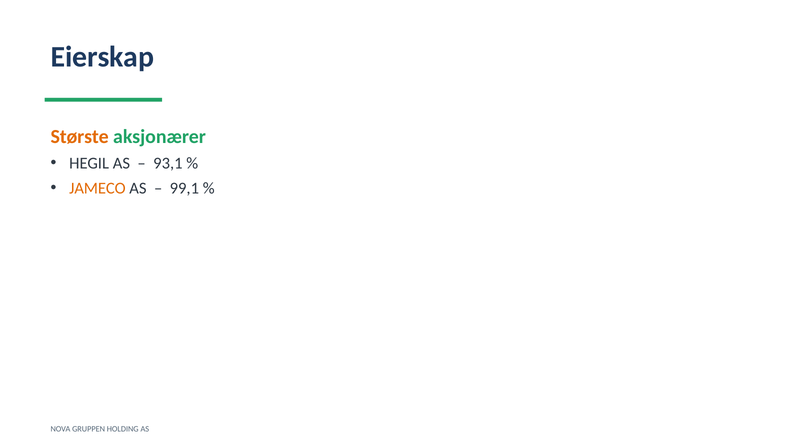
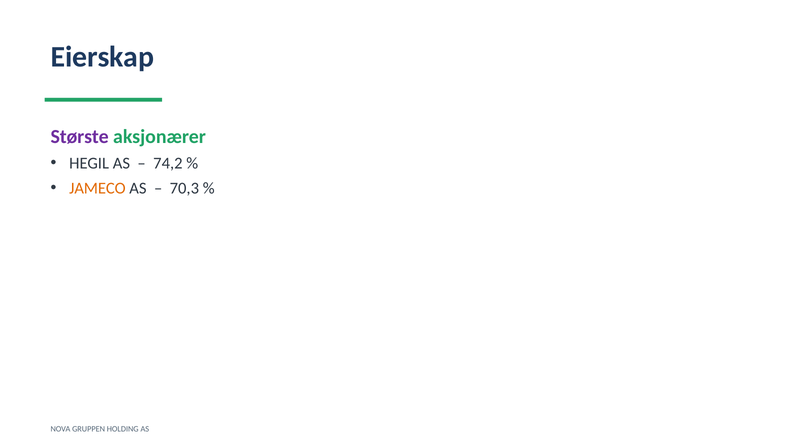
Største colour: orange -> purple
93,1: 93,1 -> 74,2
99,1: 99,1 -> 70,3
